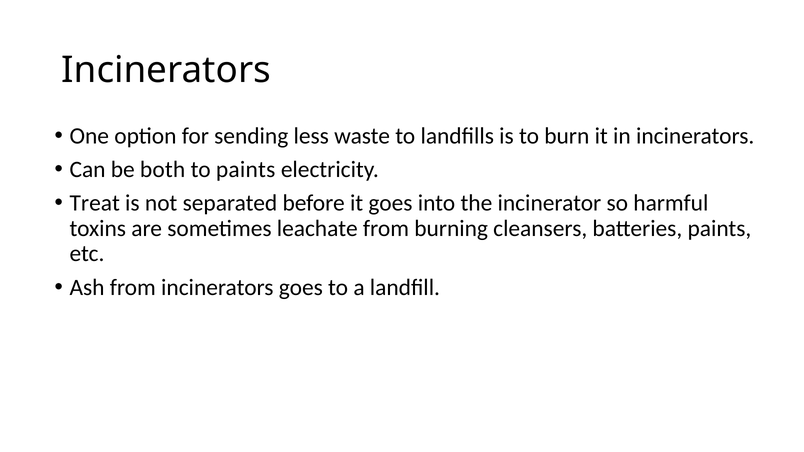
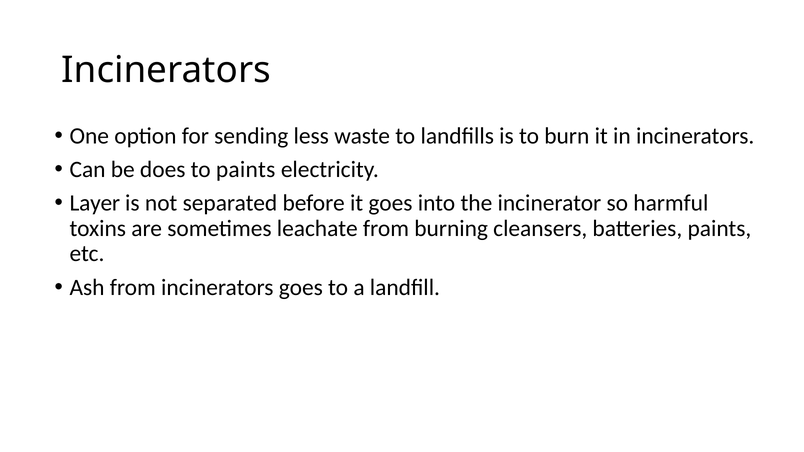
both: both -> does
Treat: Treat -> Layer
